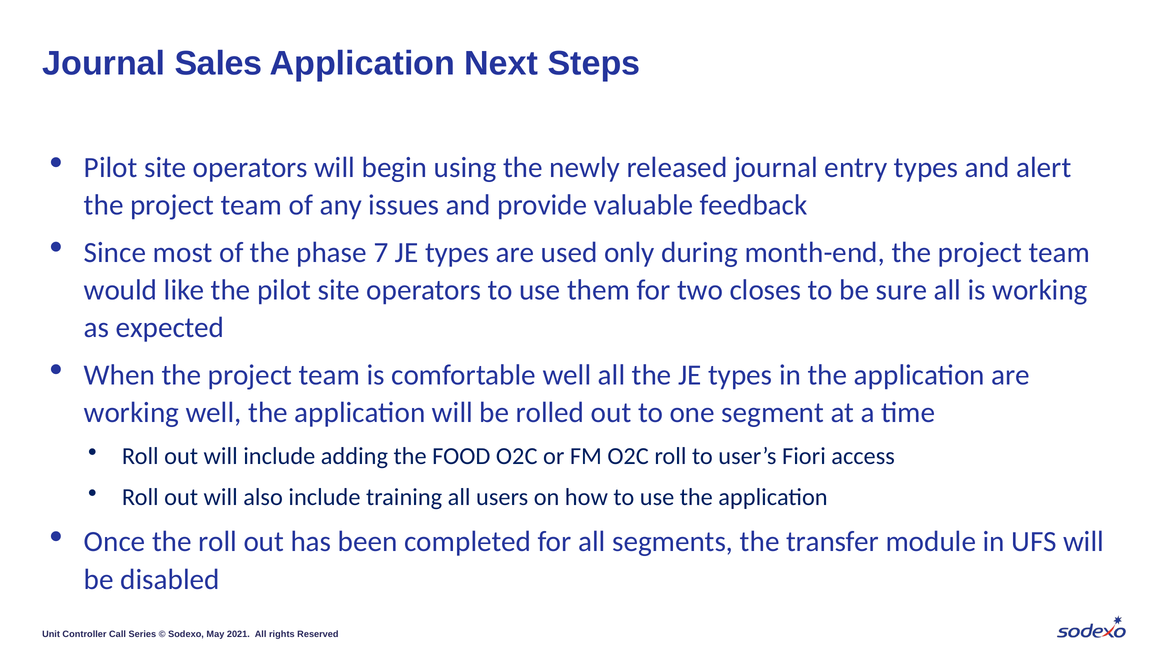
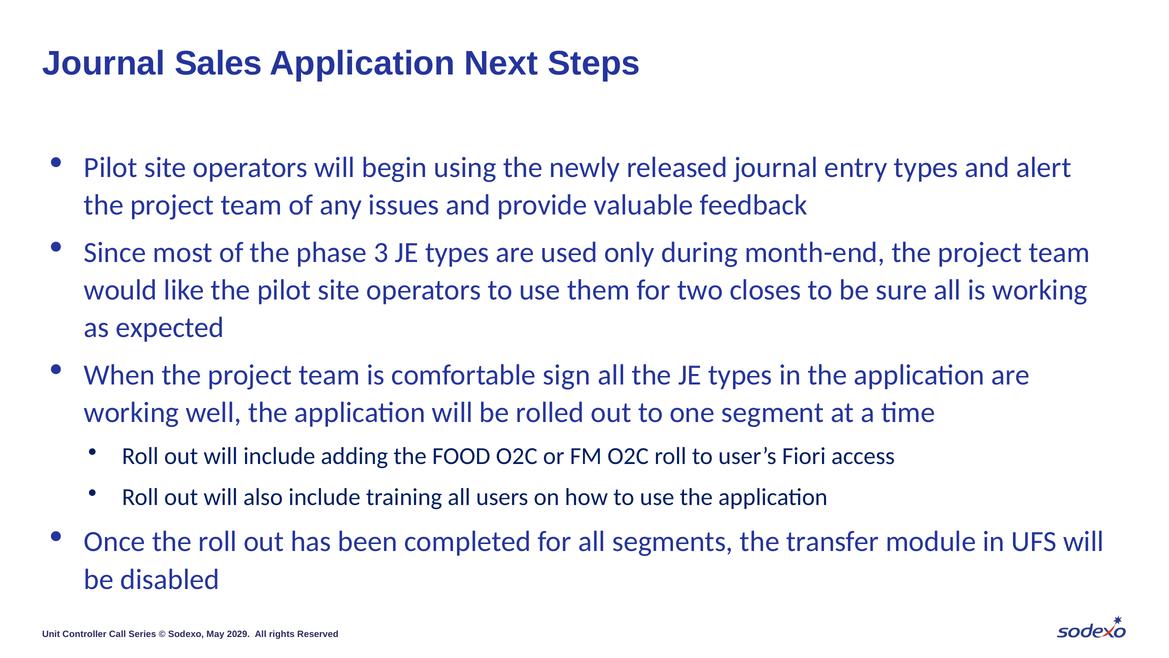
7: 7 -> 3
comfortable well: well -> sign
2021: 2021 -> 2029
